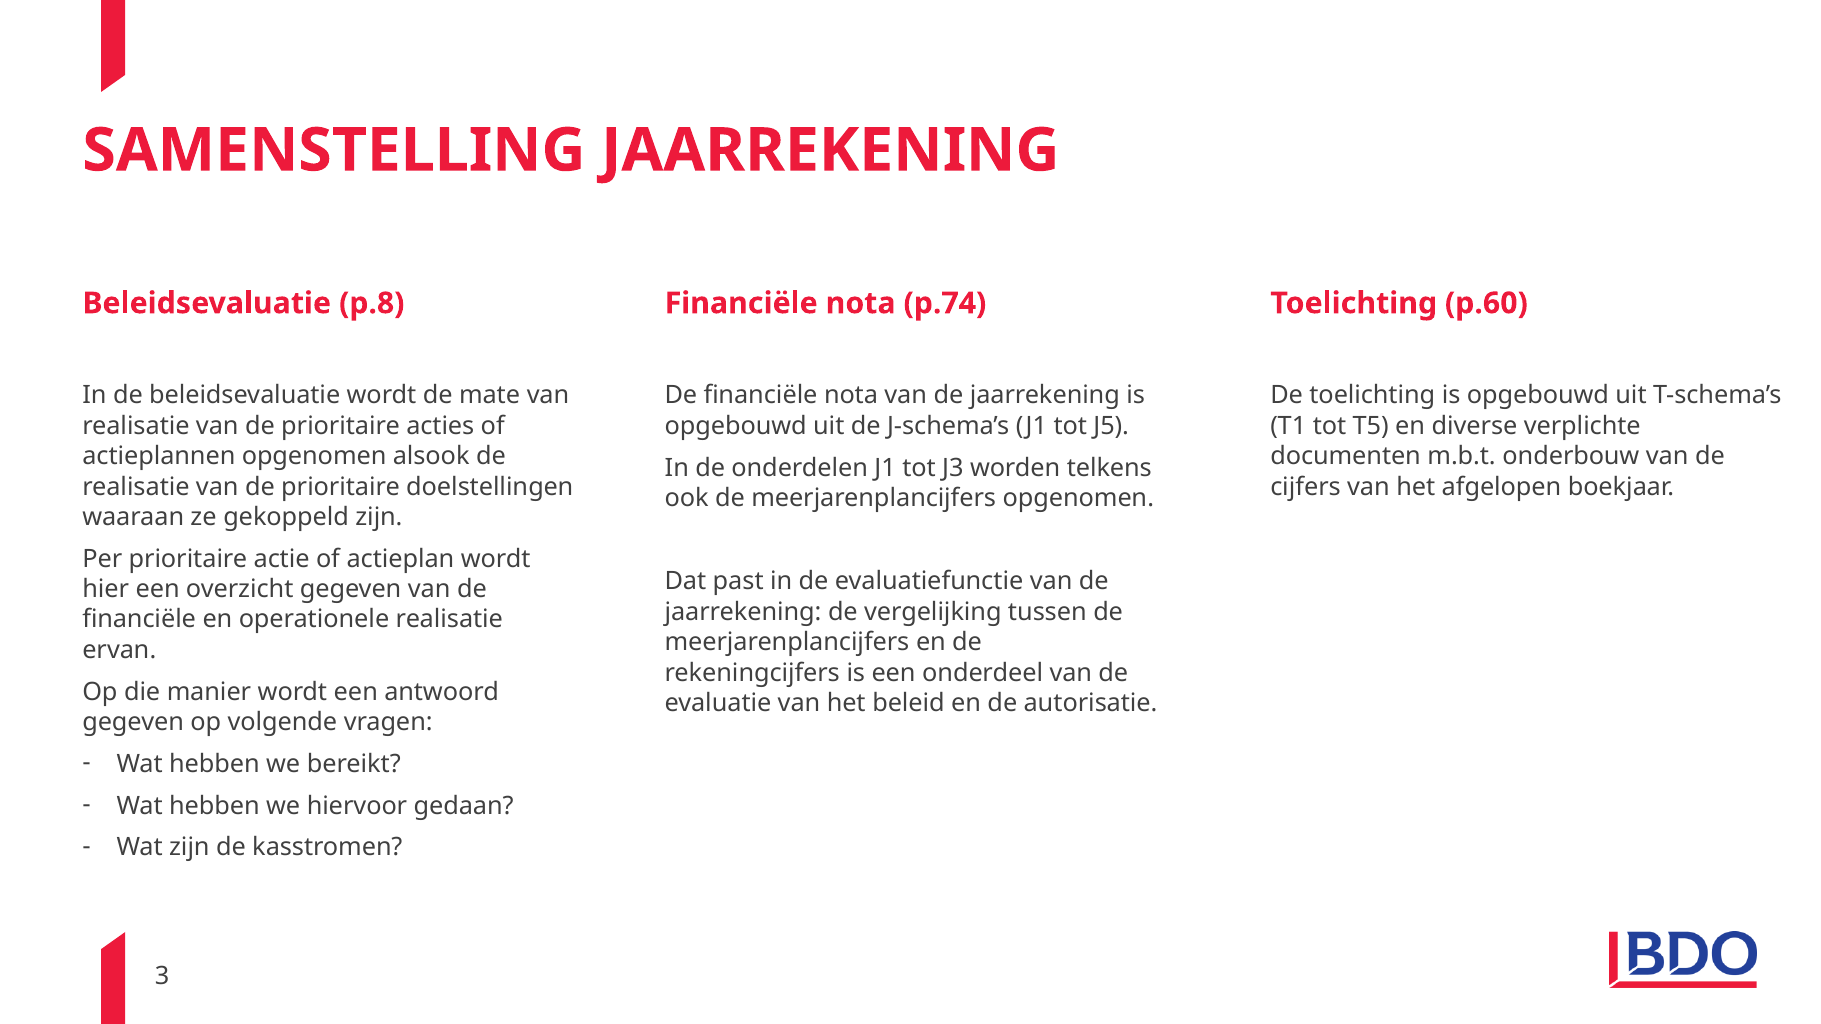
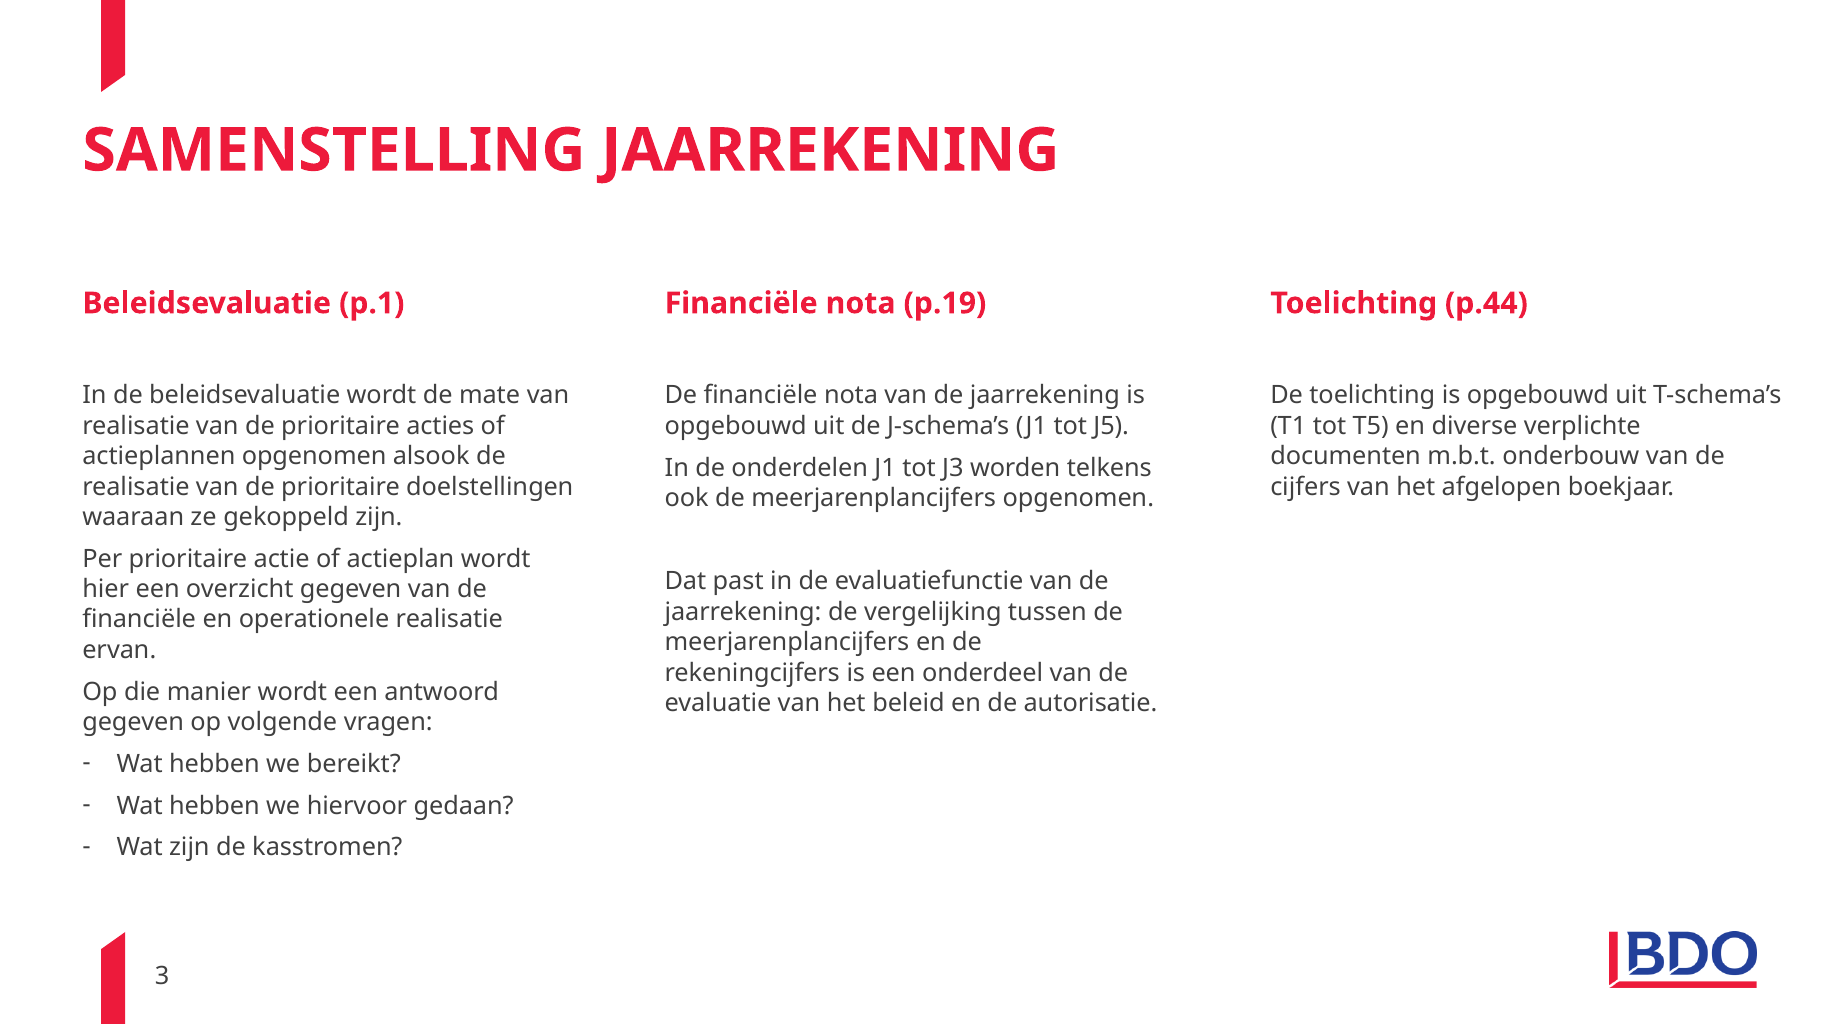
p.8: p.8 -> p.1
p.74: p.74 -> p.19
p.60: p.60 -> p.44
